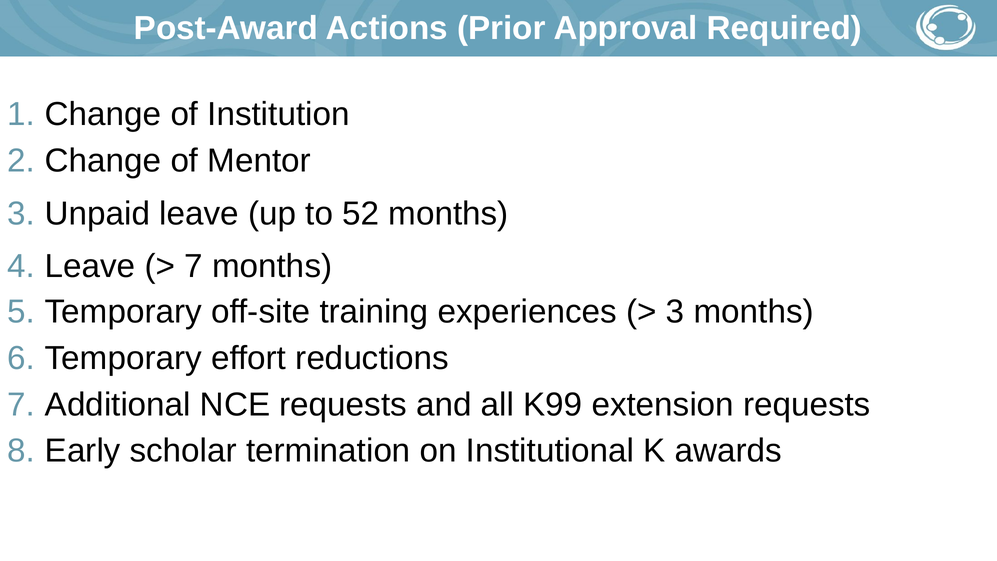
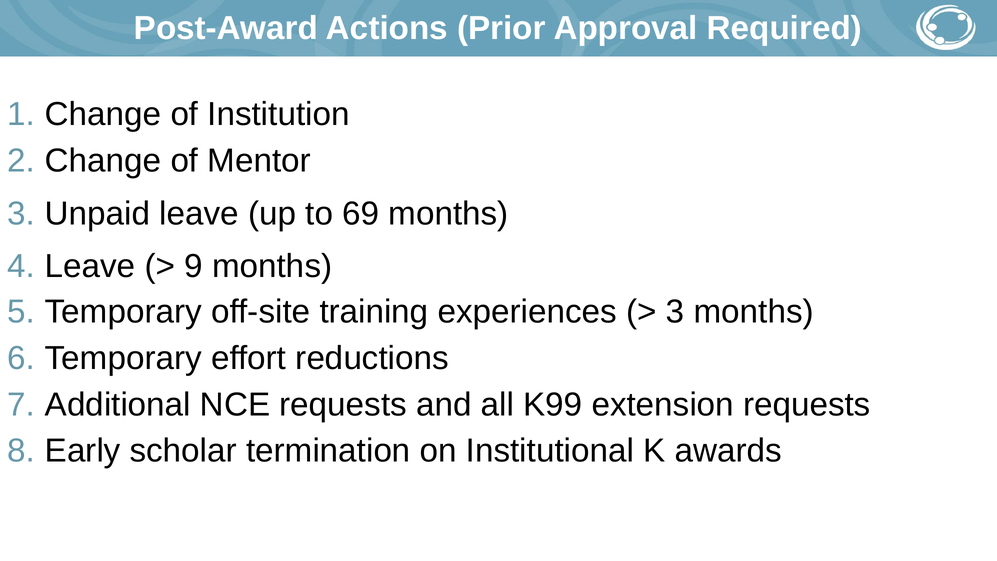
52: 52 -> 69
7 at (194, 266): 7 -> 9
